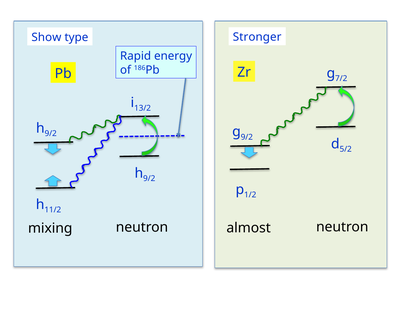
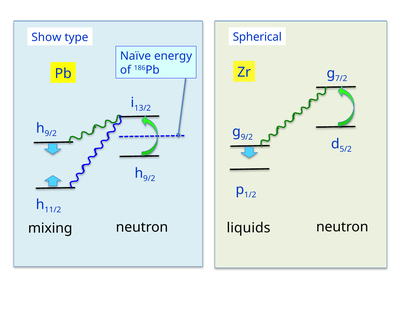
Stronger: Stronger -> Spherical
Rapid: Rapid -> Naïve
almost: almost -> liquids
